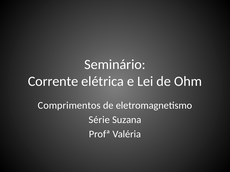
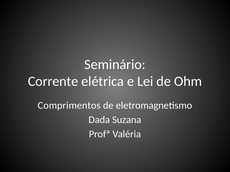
Série: Série -> Dada
